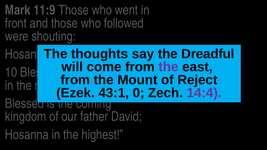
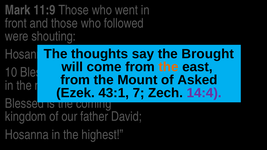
Dreadful: Dreadful -> Brought
the at (169, 67) colour: purple -> orange
Reject: Reject -> Asked
0: 0 -> 7
